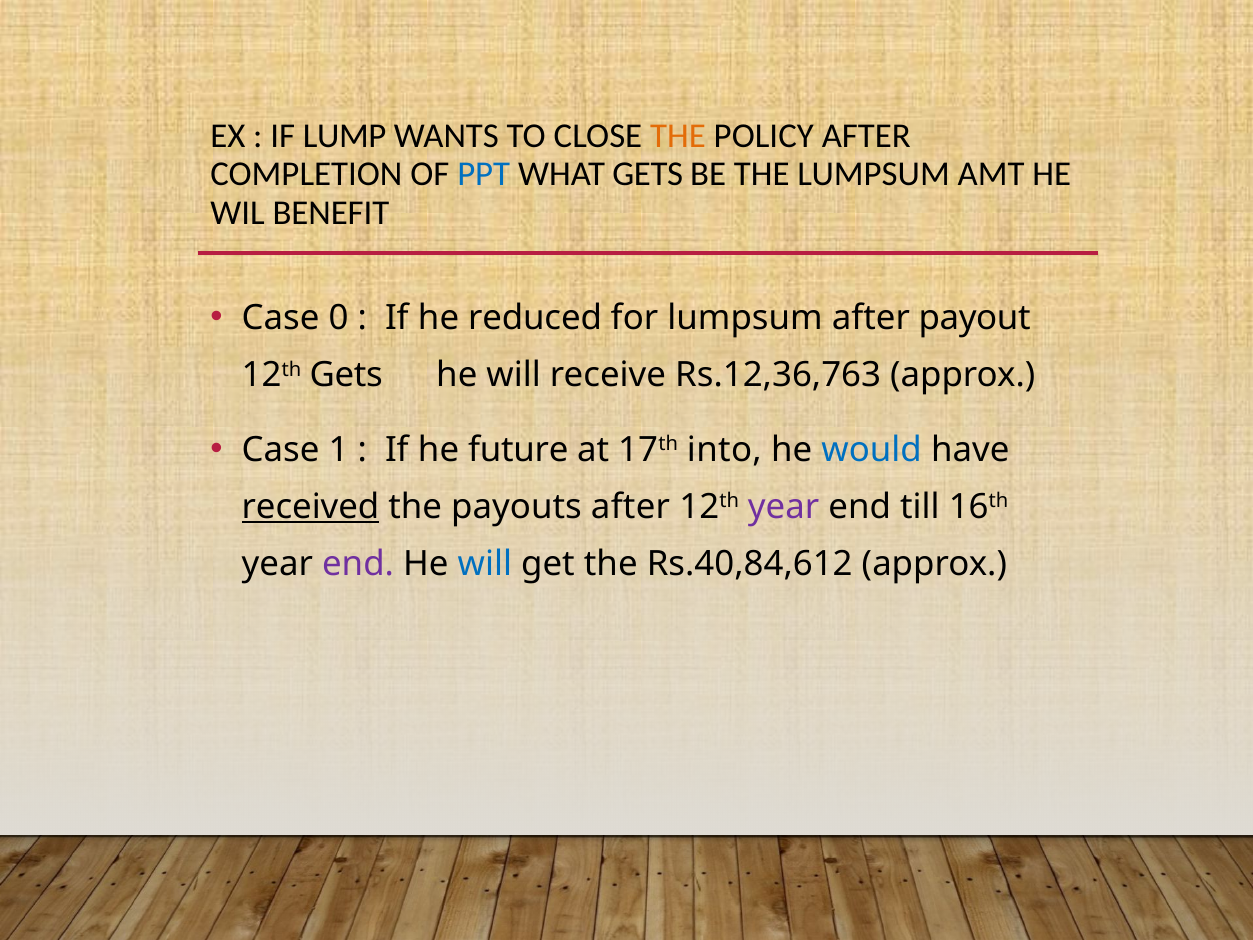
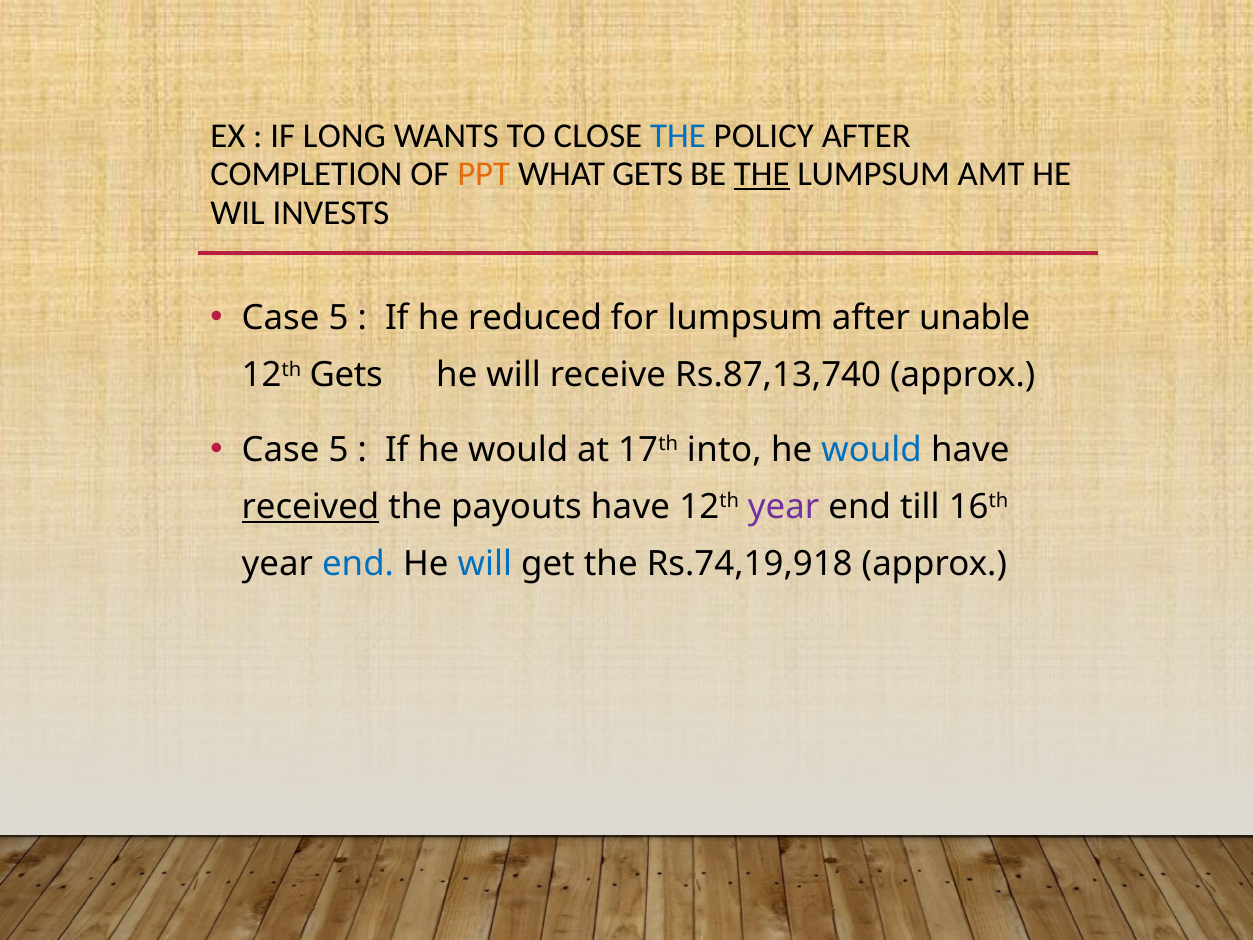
LUMP: LUMP -> LONG
THE at (678, 136) colour: orange -> blue
PPT colour: blue -> orange
THE at (762, 174) underline: none -> present
BENEFIT: BENEFIT -> INVESTS
0 at (338, 318): 0 -> 5
payout: payout -> unable
Rs.12,36,763: Rs.12,36,763 -> Rs.87,13,740
1 at (338, 450): 1 -> 5
If he future: future -> would
payouts after: after -> have
end at (358, 564) colour: purple -> blue
Rs.40,84,612: Rs.40,84,612 -> Rs.74,19,918
